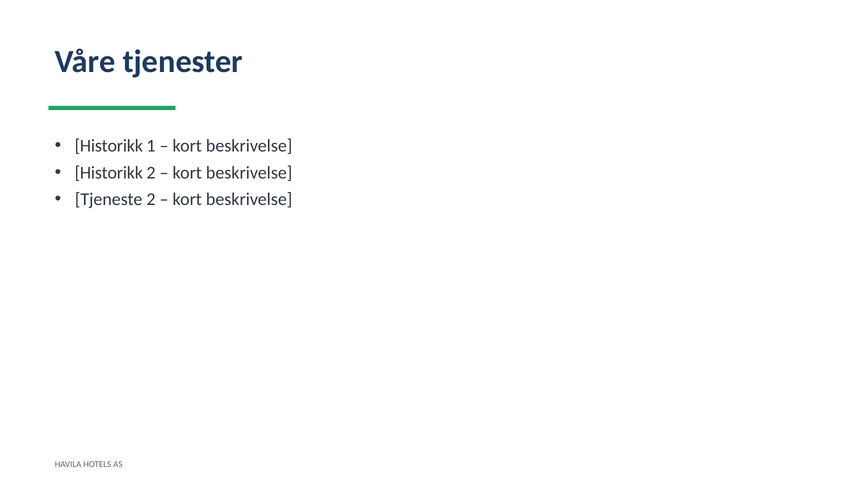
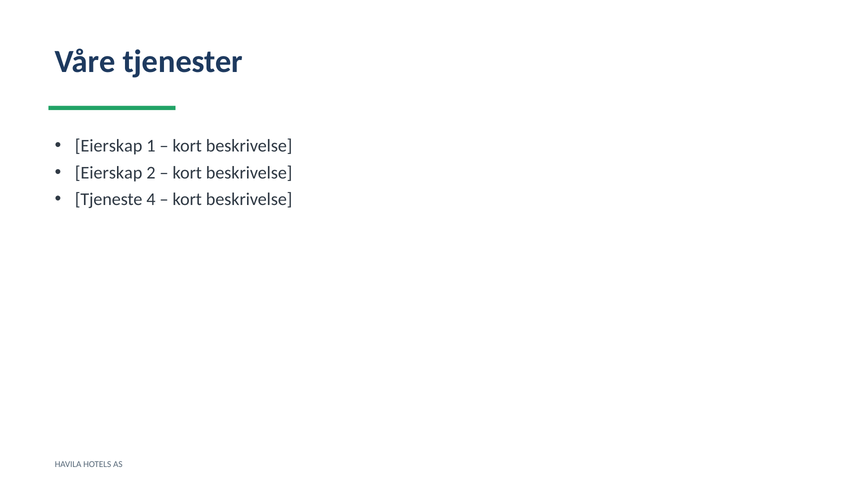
Historikk at (109, 146): Historikk -> Eierskap
Historikk at (109, 173): Historikk -> Eierskap
Tjeneste 2: 2 -> 4
